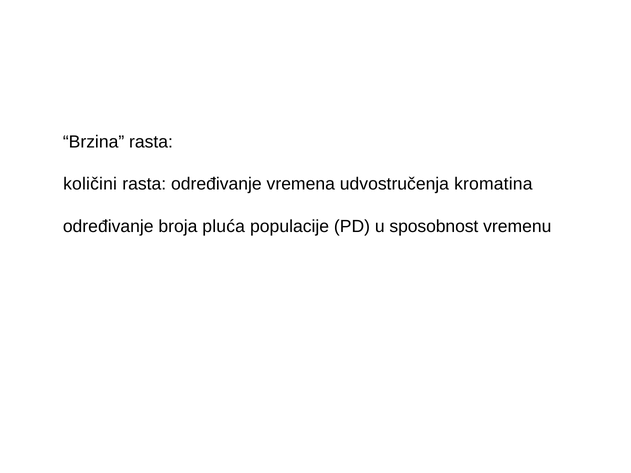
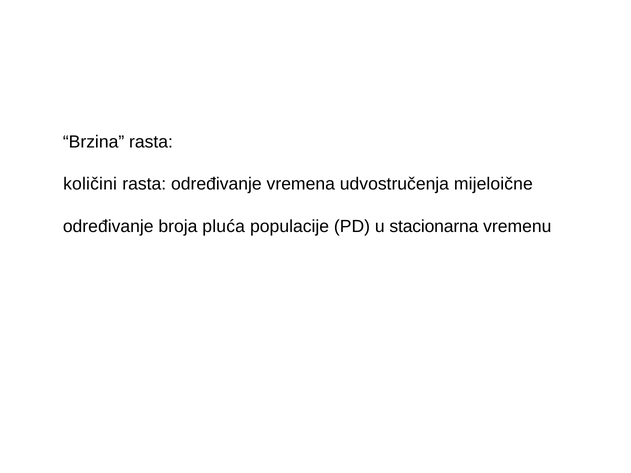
kromatina: kromatina -> mijeloične
sposobnost: sposobnost -> stacionarna
